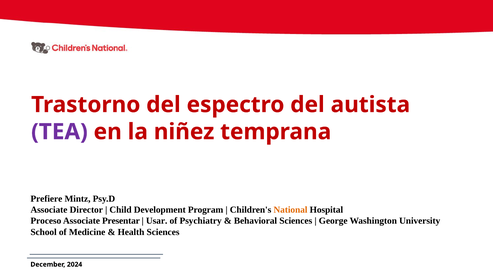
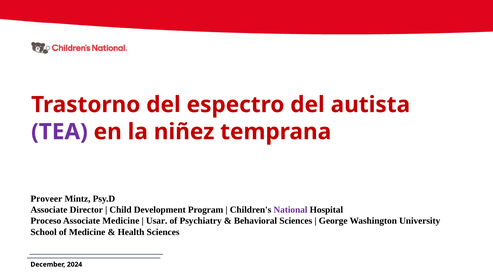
Prefiere: Prefiere -> Proveer
National colour: orange -> purple
Associate Presentar: Presentar -> Medicine
